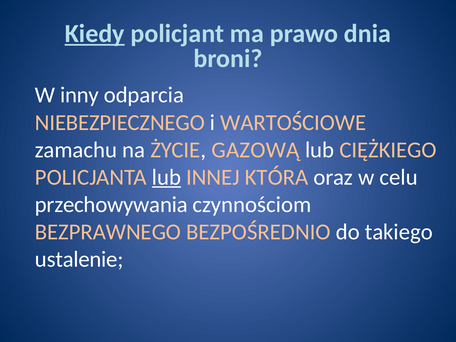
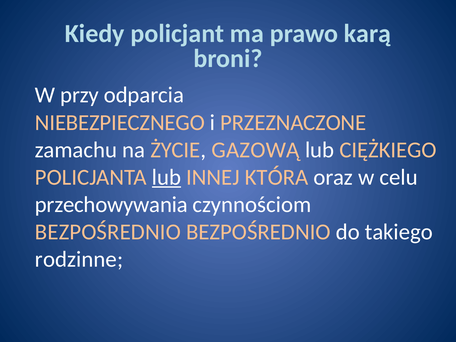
Kiedy underline: present -> none
dnia: dnia -> karą
inny: inny -> przy
WARTOŚCIOWE: WARTOŚCIOWE -> PRZEZNACZONE
BEZPRAWNEGO at (108, 232): BEZPRAWNEGO -> BEZPOŚREDNIO
ustalenie: ustalenie -> rodzinne
